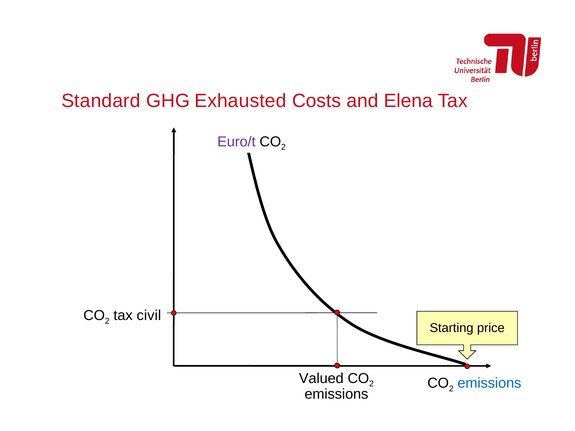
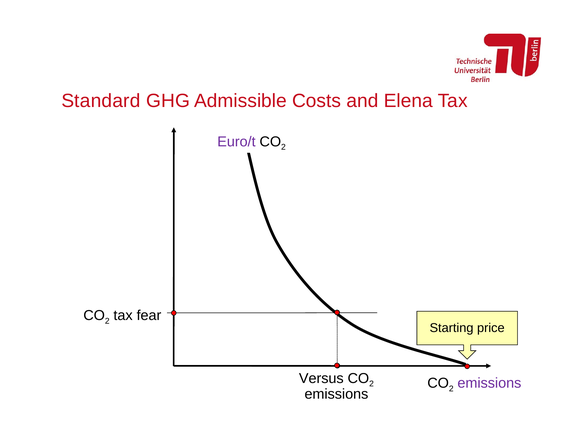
Exhausted: Exhausted -> Admissible
civil: civil -> fear
Valued: Valued -> Versus
emissions at (489, 383) colour: blue -> purple
